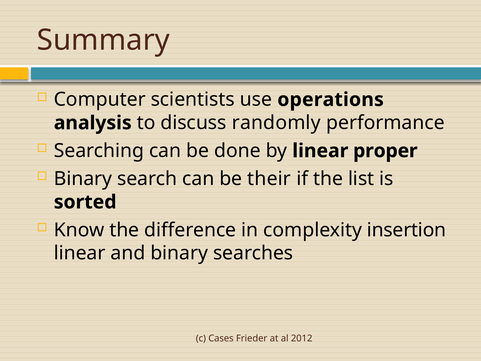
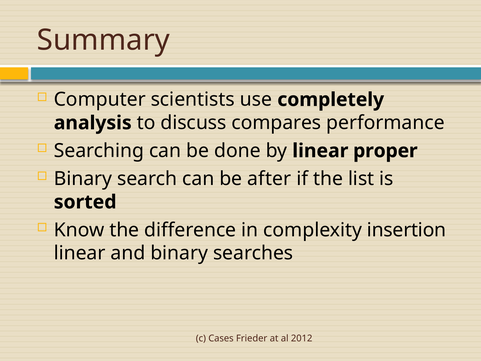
operations: operations -> completely
randomly: randomly -> compares
their: their -> after
